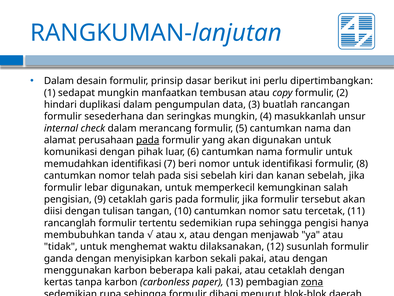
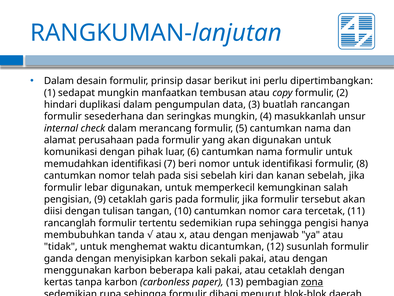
pada at (148, 140) underline: present -> none
satu: satu -> cara
dilaksanakan: dilaksanakan -> dicantumkan
